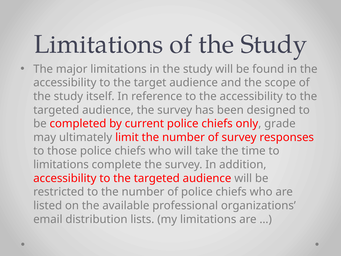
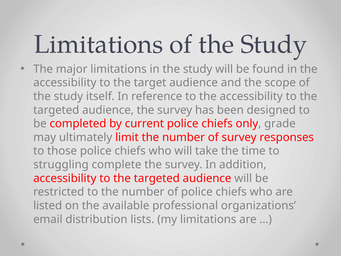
limitations at (61, 164): limitations -> struggling
